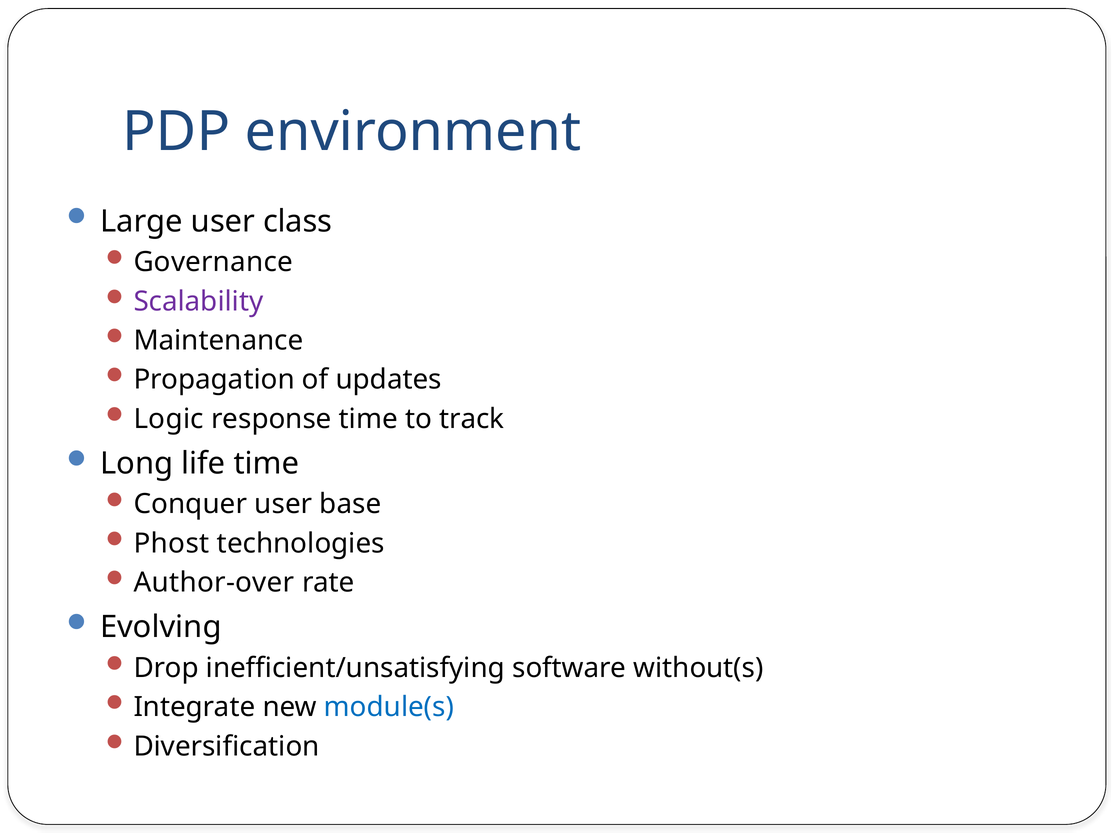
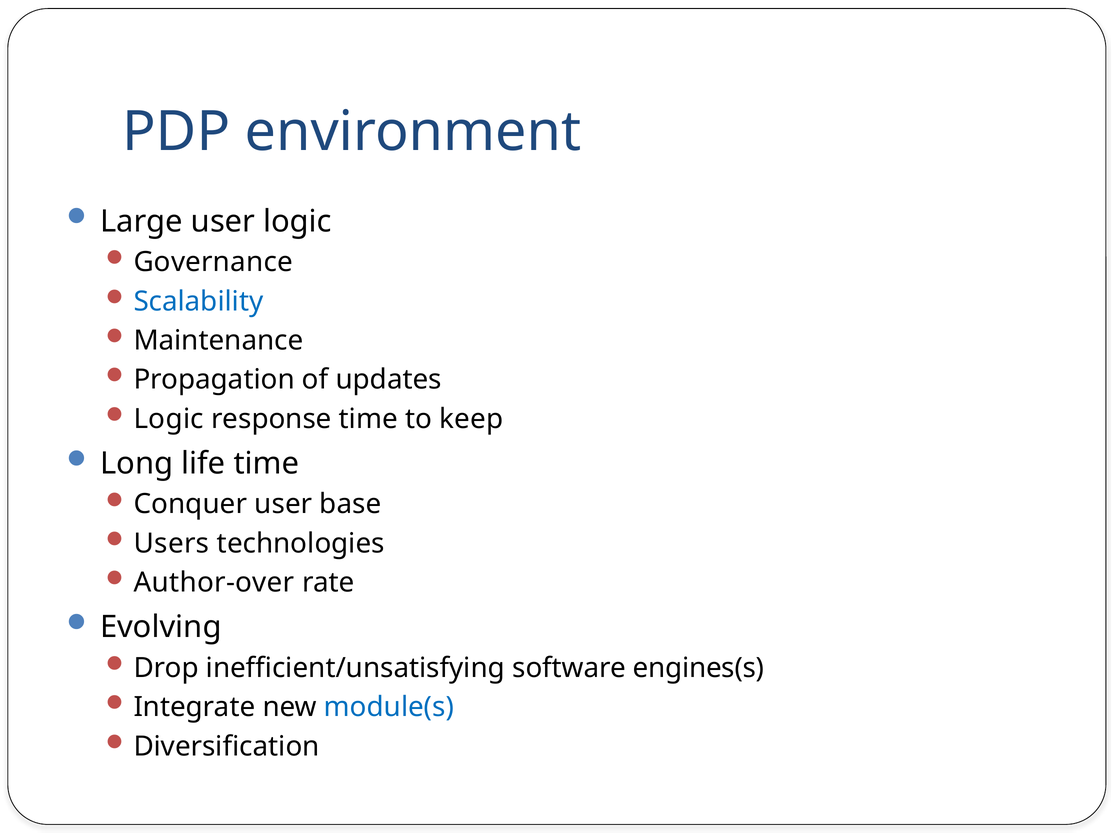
user class: class -> logic
Scalability colour: purple -> blue
track: track -> keep
Phost: Phost -> Users
without(s: without(s -> engines(s
